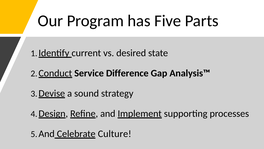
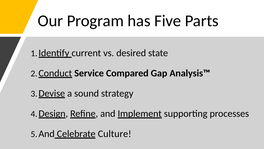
Difference: Difference -> Compared
